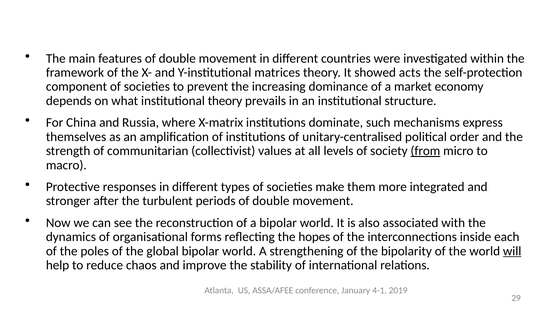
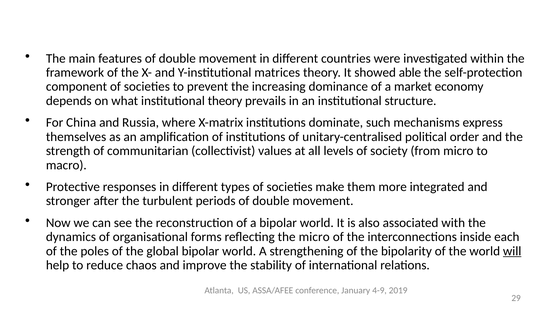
acts: acts -> able
from underline: present -> none
the hopes: hopes -> micro
4-1: 4-1 -> 4-9
